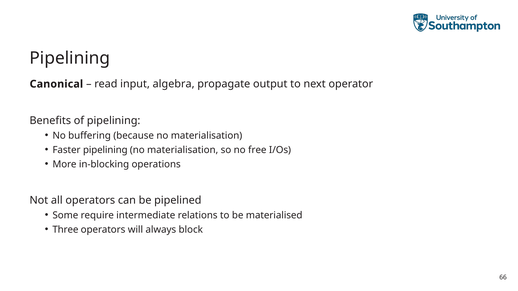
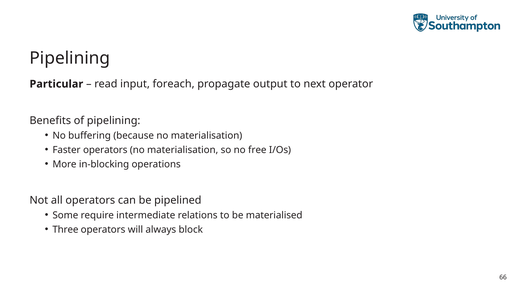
Canonical: Canonical -> Particular
algebra: algebra -> foreach
Faster pipelining: pipelining -> operators
